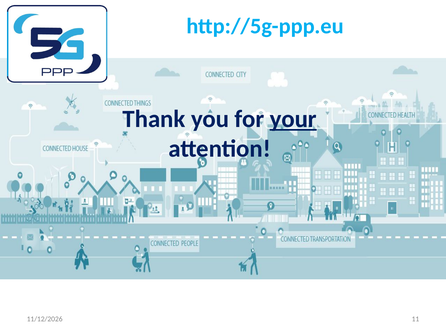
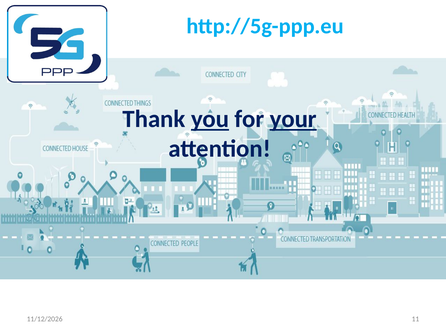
you underline: none -> present
